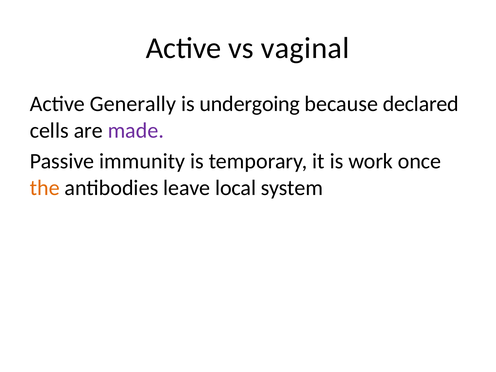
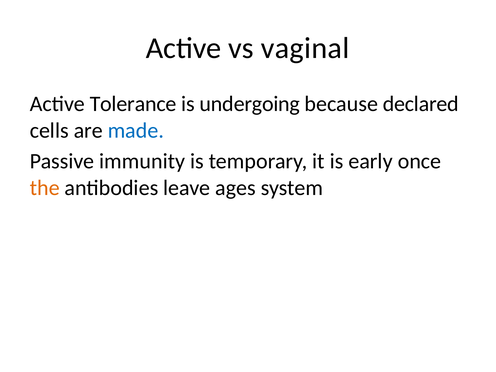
Generally: Generally -> Tolerance
made colour: purple -> blue
work: work -> early
local: local -> ages
